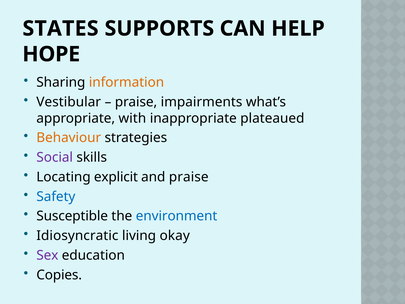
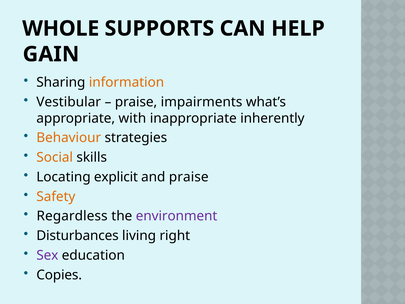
STATES: STATES -> WHOLE
HOPE: HOPE -> GAIN
plateaued: plateaued -> inherently
Social colour: purple -> orange
Safety colour: blue -> orange
Susceptible: Susceptible -> Regardless
environment colour: blue -> purple
Idiosyncratic: Idiosyncratic -> Disturbances
okay: okay -> right
